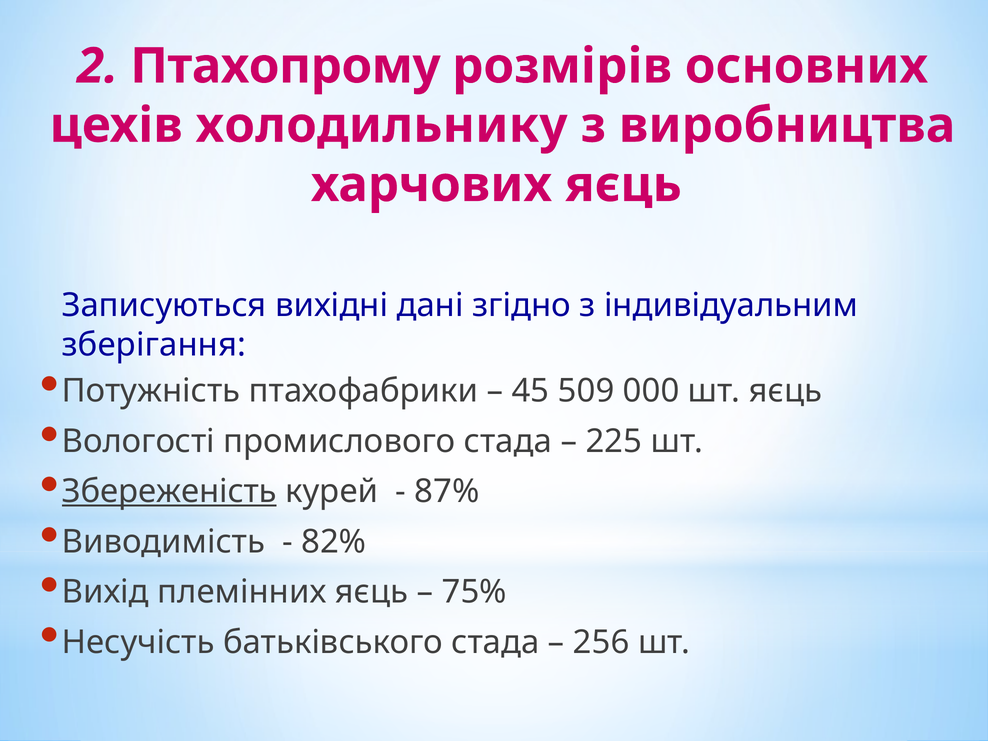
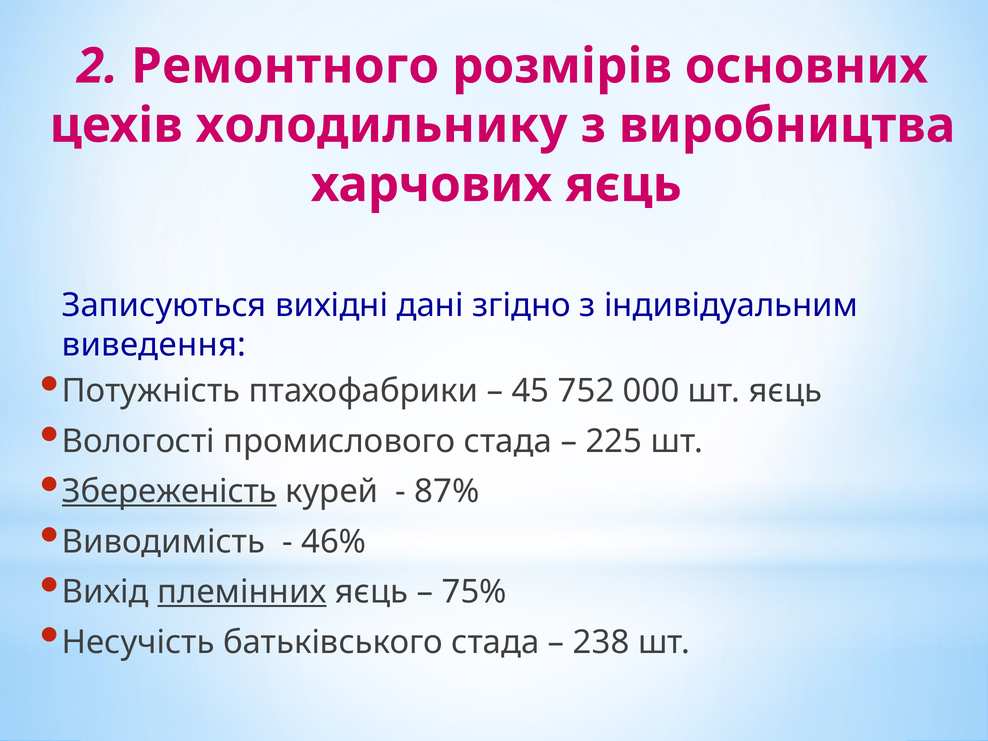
Птахопрому: Птахопрому -> Ремонтного
зберігання: зберігання -> виведення
509: 509 -> 752
82%: 82% -> 46%
племінних underline: none -> present
256: 256 -> 238
